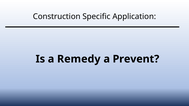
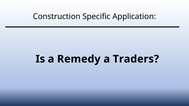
Prevent: Prevent -> Traders
